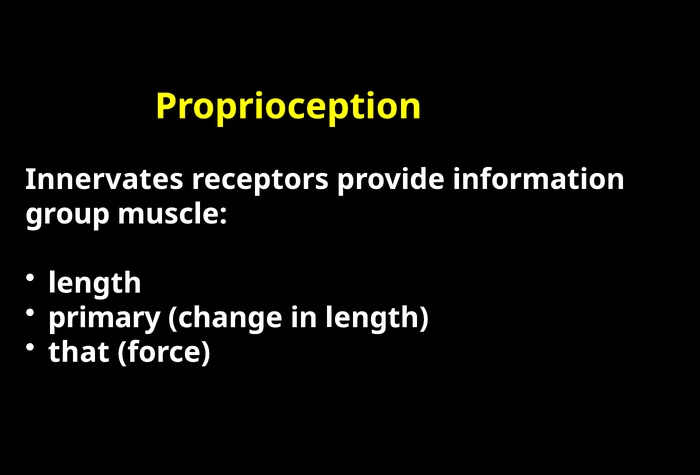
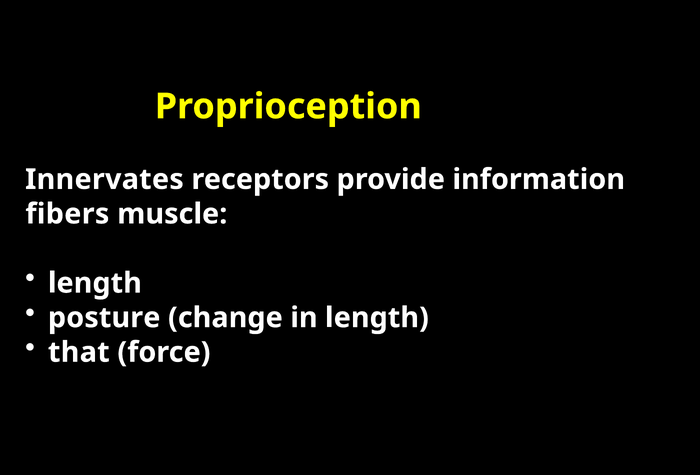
group: group -> fibers
primary: primary -> posture
